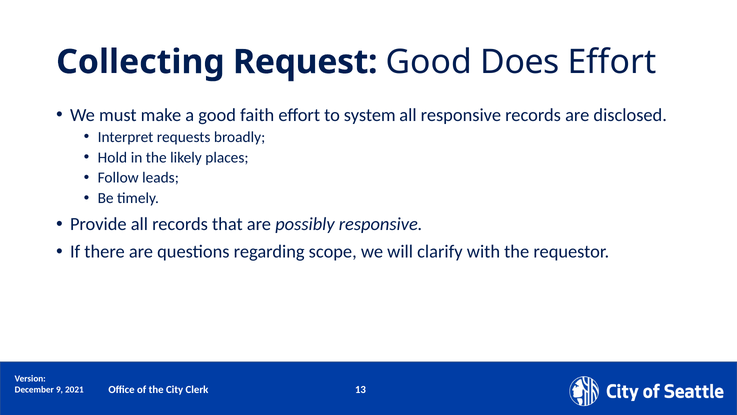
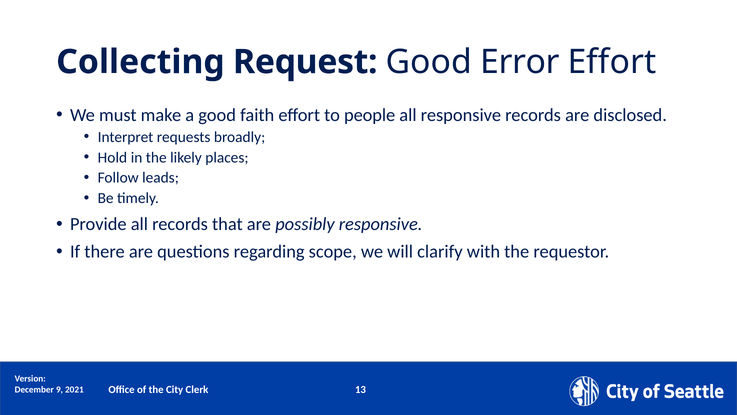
Does: Does -> Error
system: system -> people
